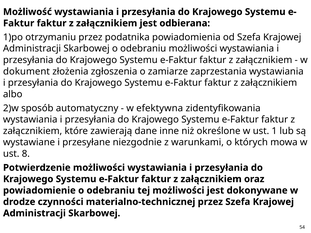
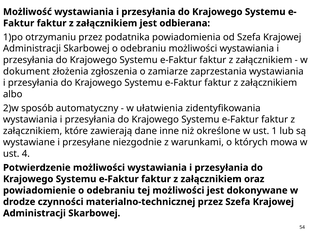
efektywna: efektywna -> ułatwienia
8: 8 -> 4
